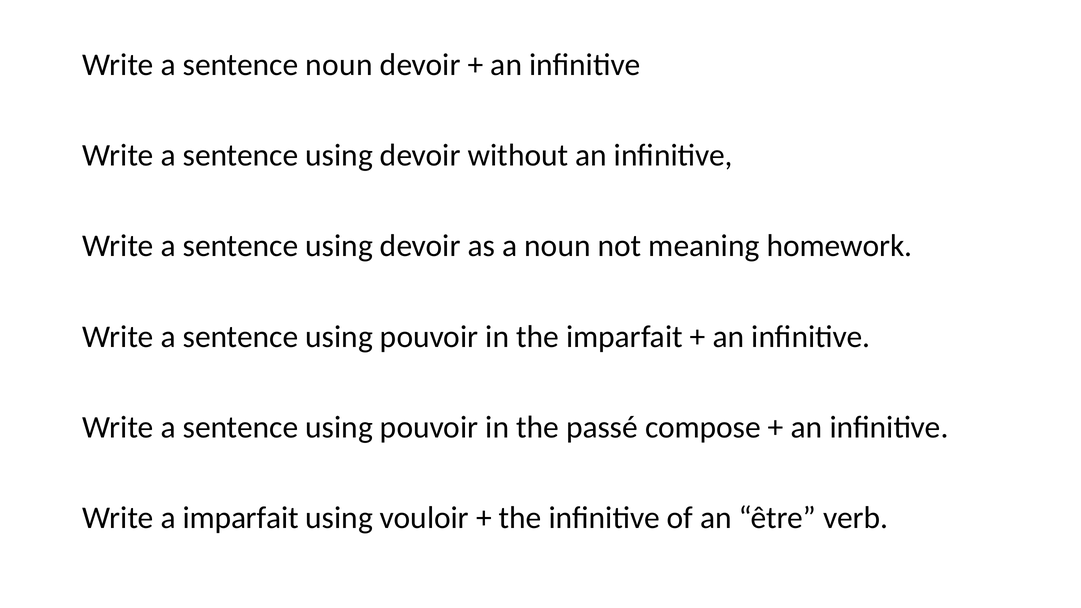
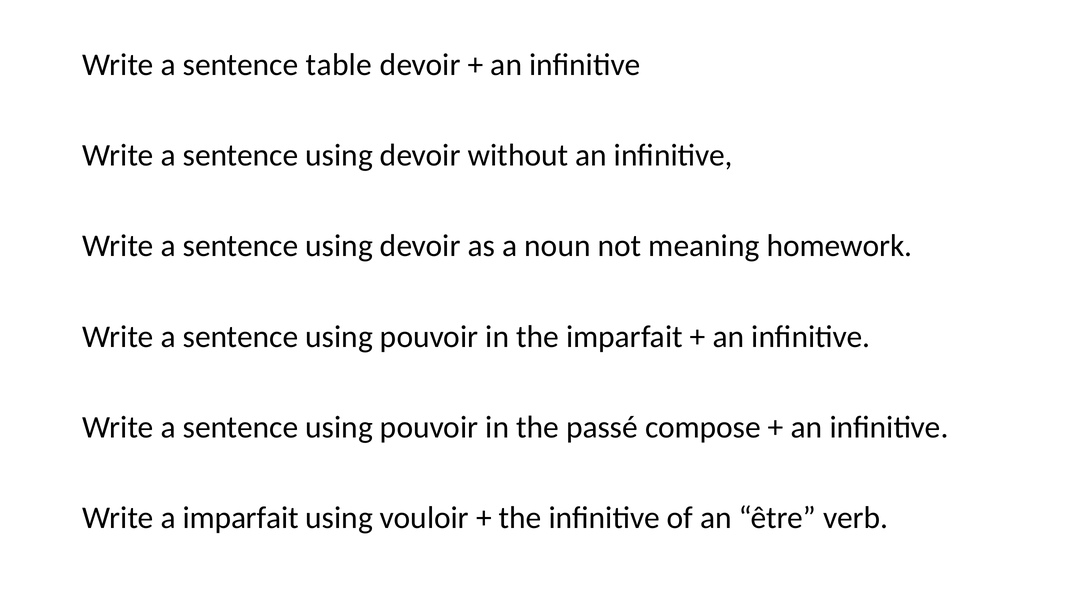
sentence noun: noun -> table
